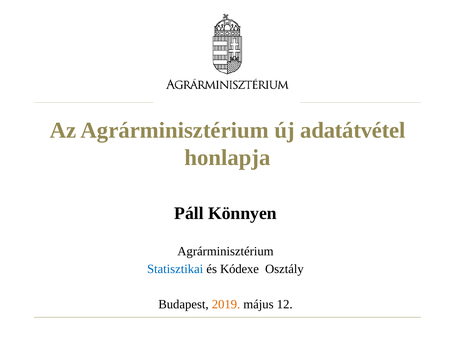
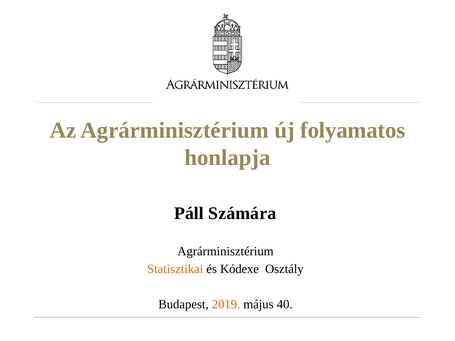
adatátvétel: adatátvétel -> folyamatos
Könnyen: Könnyen -> Számára
Statisztikai colour: blue -> orange
12: 12 -> 40
